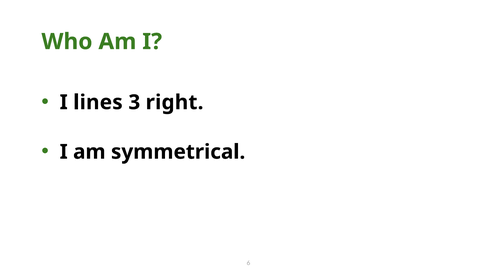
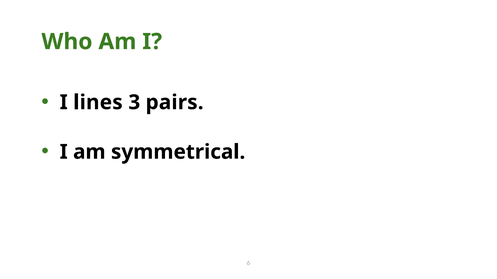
right: right -> pairs
